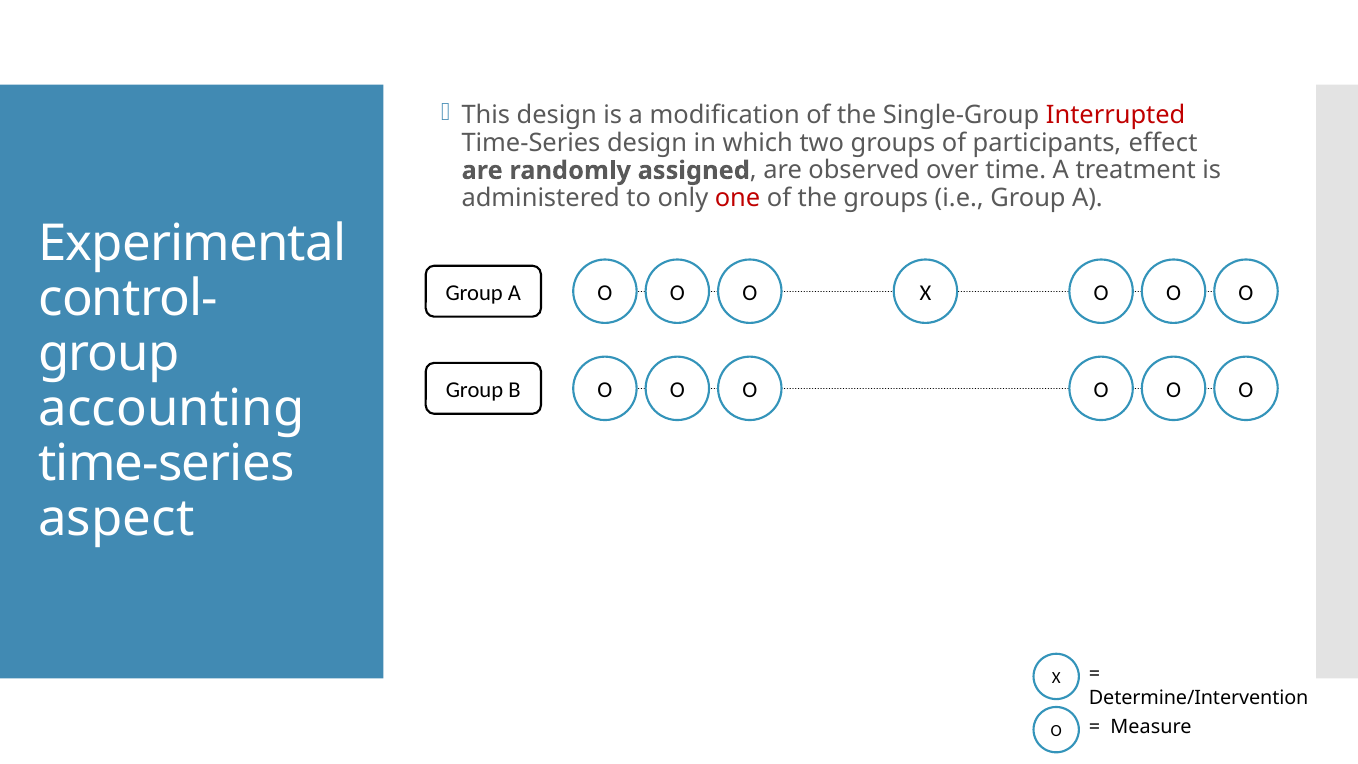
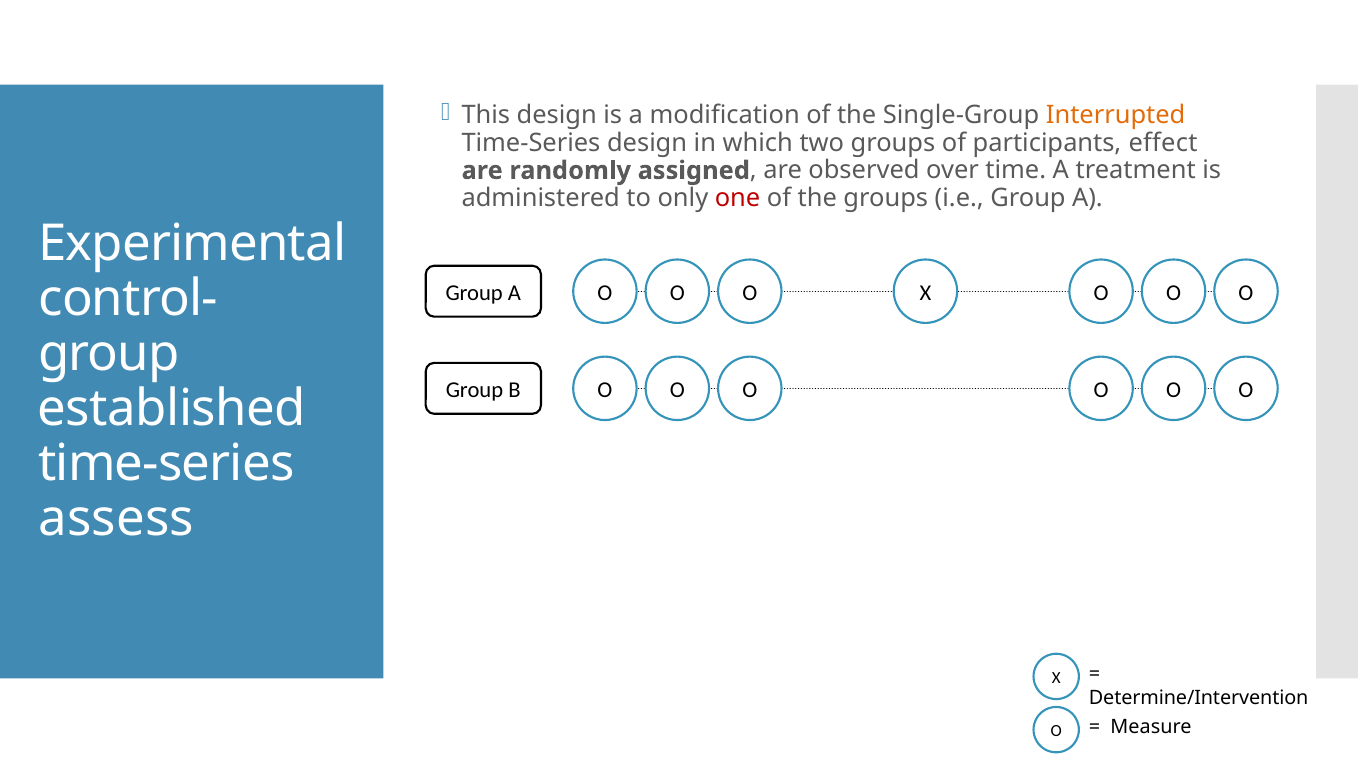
Interrupted colour: red -> orange
accounting: accounting -> established
aspect: aspect -> assess
